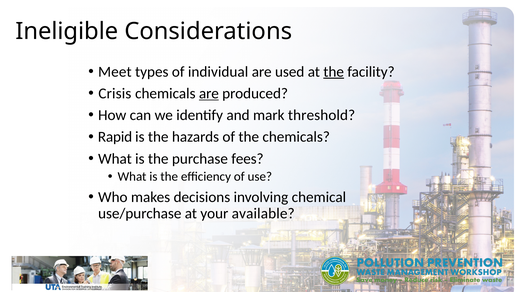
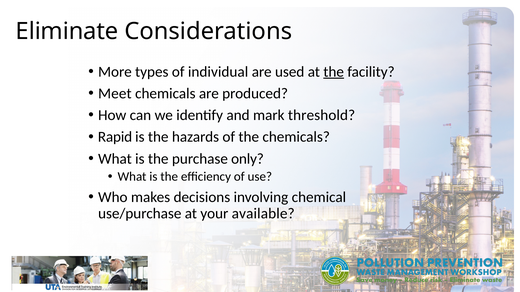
Ineligible: Ineligible -> Eliminate
Meet: Meet -> More
Crisis: Crisis -> Meet
are at (209, 94) underline: present -> none
fees: fees -> only
